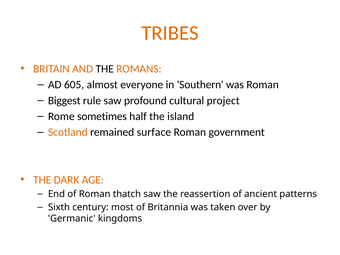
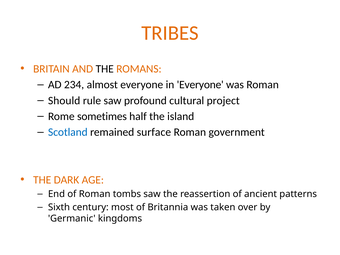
605: 605 -> 234
in Southern: Southern -> Everyone
Biggest: Biggest -> Should
Scotland colour: orange -> blue
thatch: thatch -> tombs
